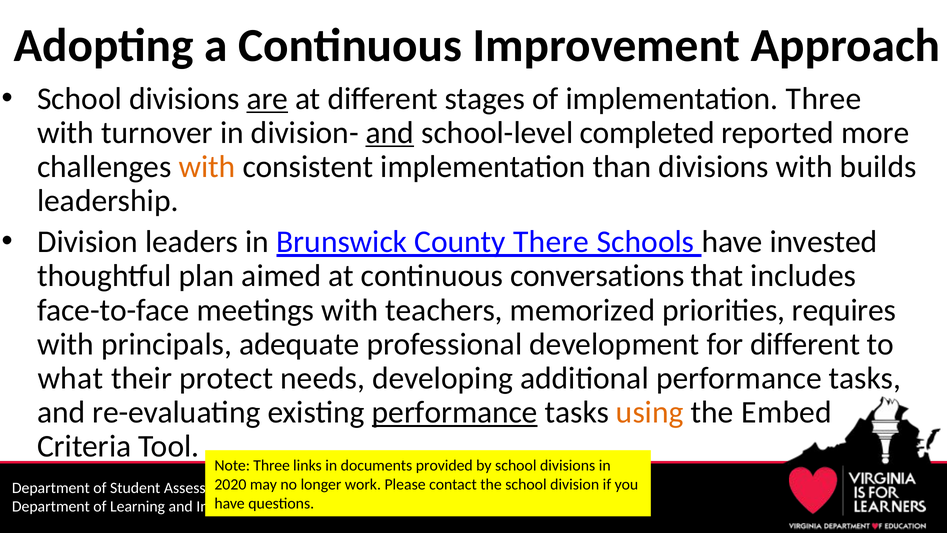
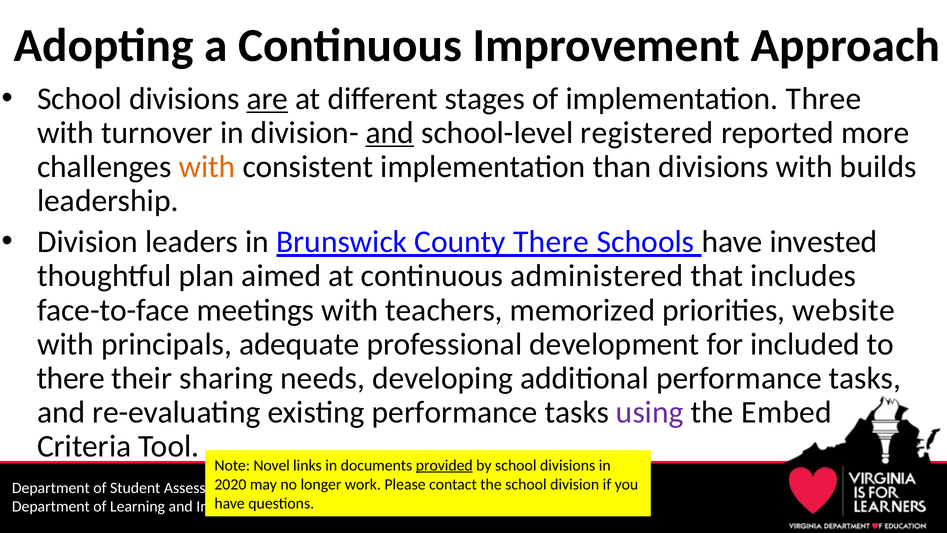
completed: completed -> registered
conversations: conversations -> administered
requires: requires -> website
for different: different -> included
what at (70, 378): what -> there
protect: protect -> sharing
performance at (455, 412) underline: present -> none
using colour: orange -> purple
Note Three: Three -> Novel
provided underline: none -> present
